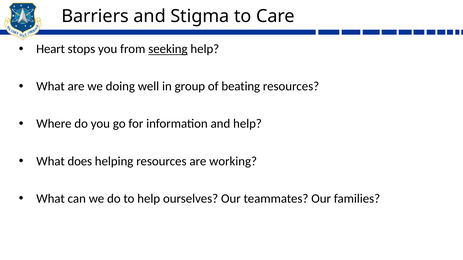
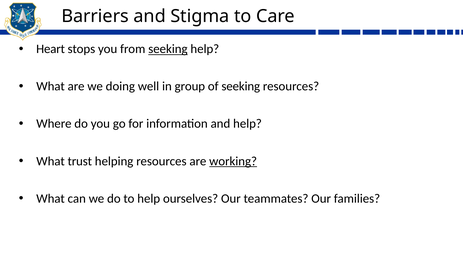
of beating: beating -> seeking
does: does -> trust
working underline: none -> present
